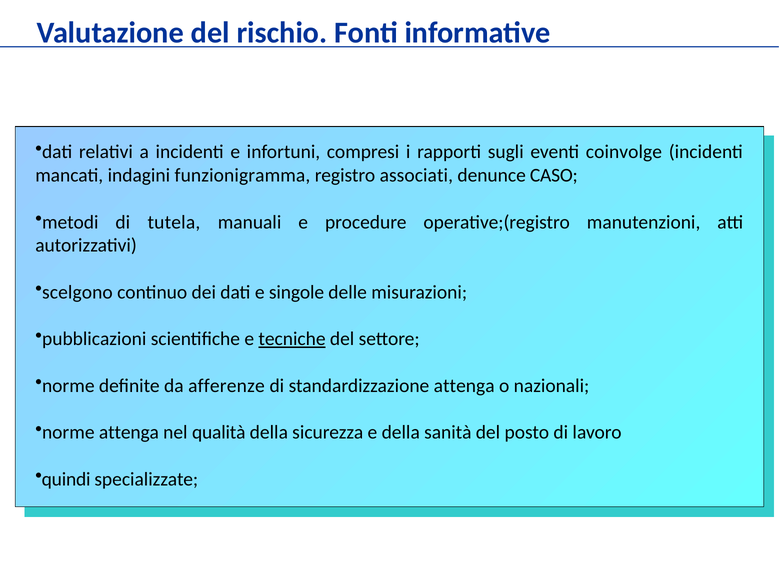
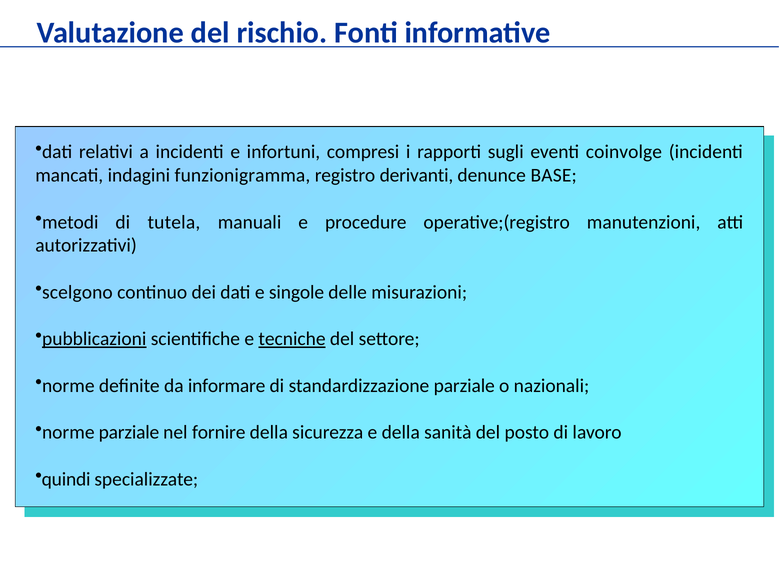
associati: associati -> derivanti
CASO: CASO -> BASE
pubblicazioni underline: none -> present
afferenze: afferenze -> informare
standardizzazione attenga: attenga -> parziale
norme attenga: attenga -> parziale
qualità: qualità -> fornire
